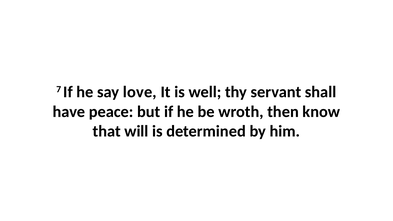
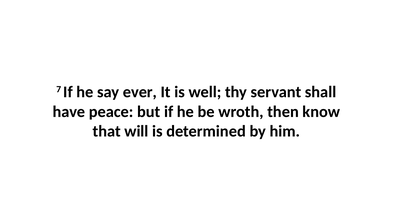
love: love -> ever
